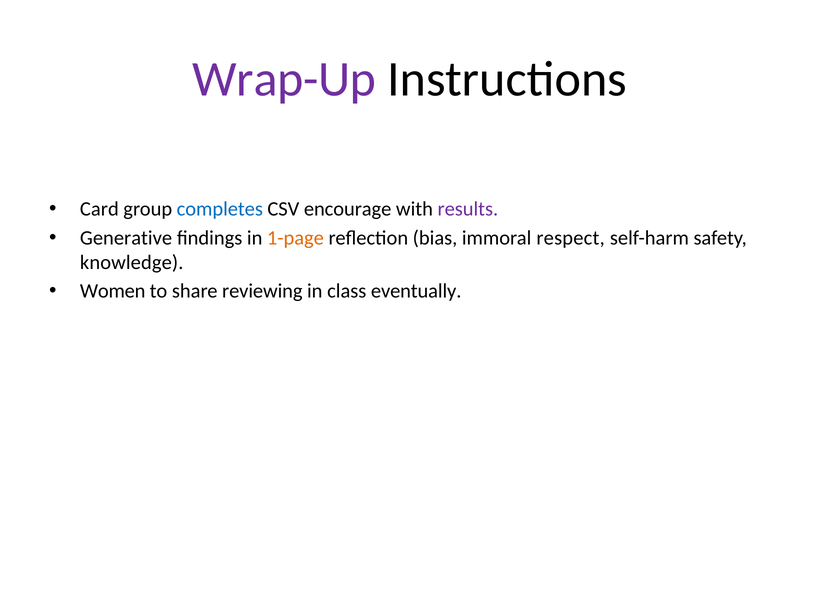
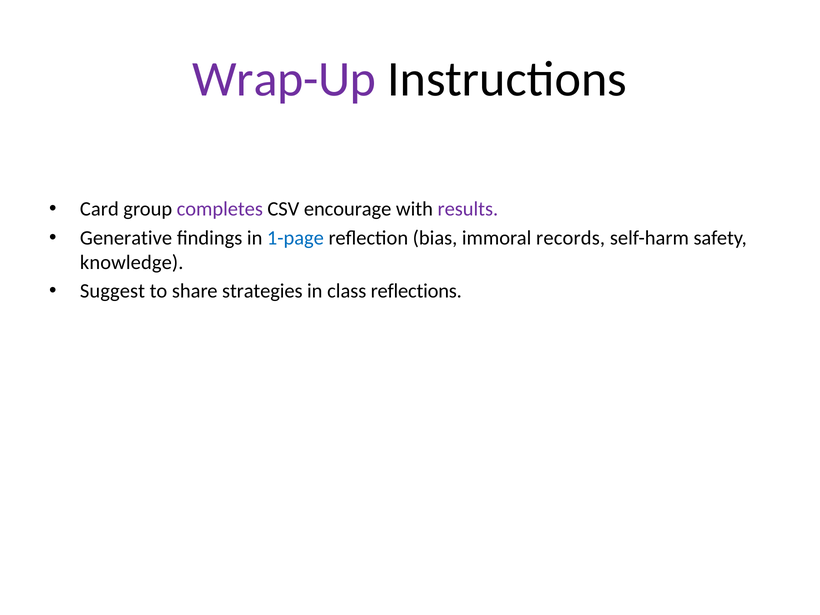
completes colour: blue -> purple
1-page colour: orange -> blue
respect: respect -> records
Women: Women -> Suggest
reviewing: reviewing -> strategies
eventually: eventually -> reflections
